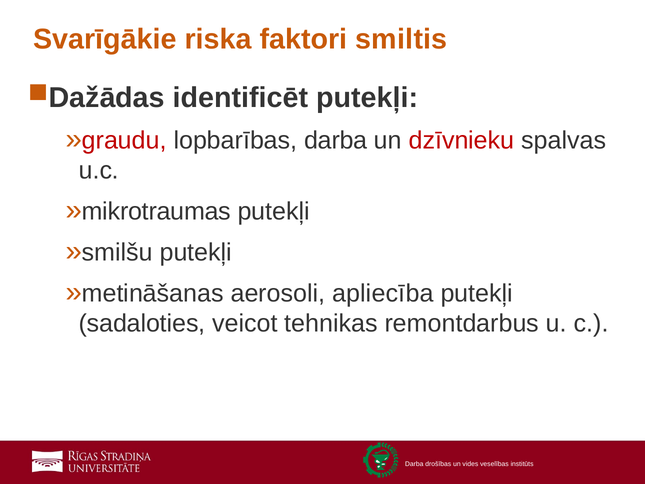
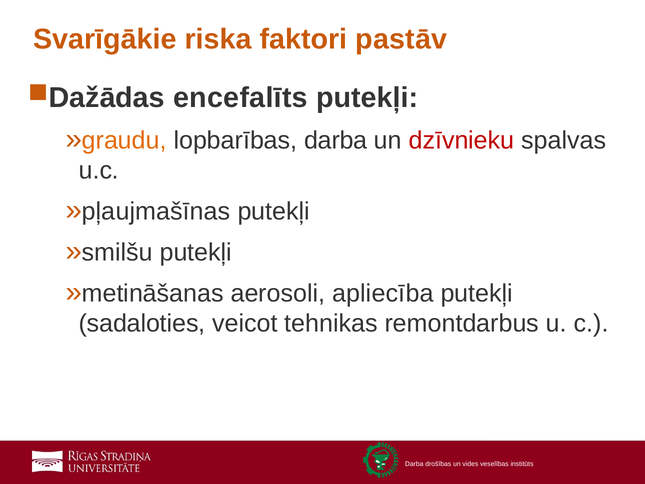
smiltis: smiltis -> pastāv
identificēt: identificēt -> encefalīts
graudu colour: red -> orange
mikrotraumas: mikrotraumas -> pļaujmašīnas
